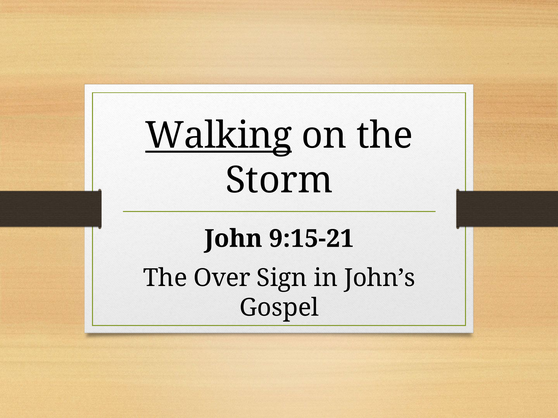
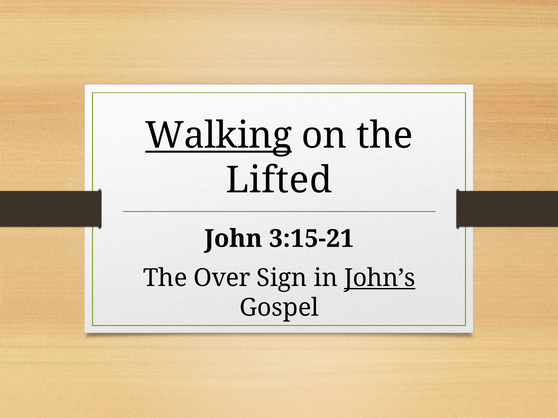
Storm: Storm -> Lifted
9:15-21: 9:15-21 -> 3:15-21
John’s underline: none -> present
